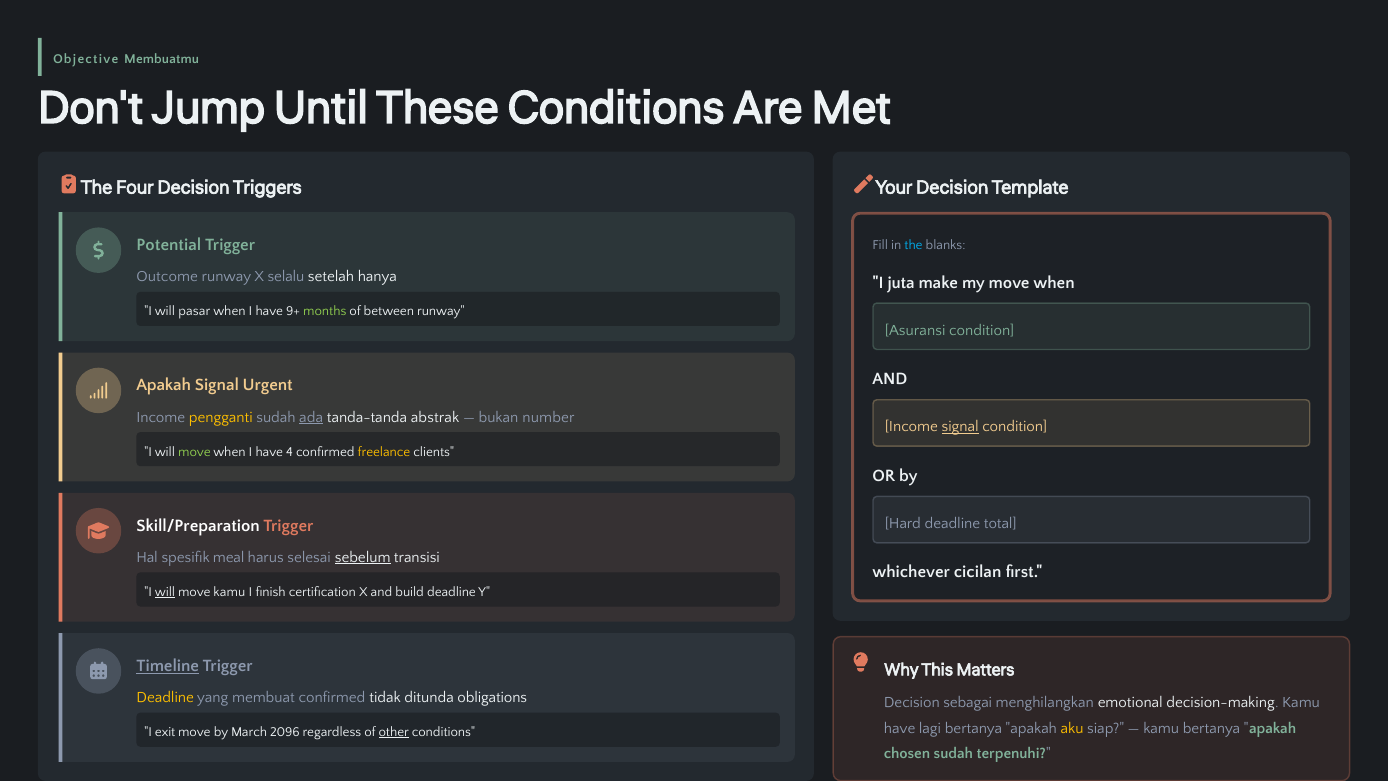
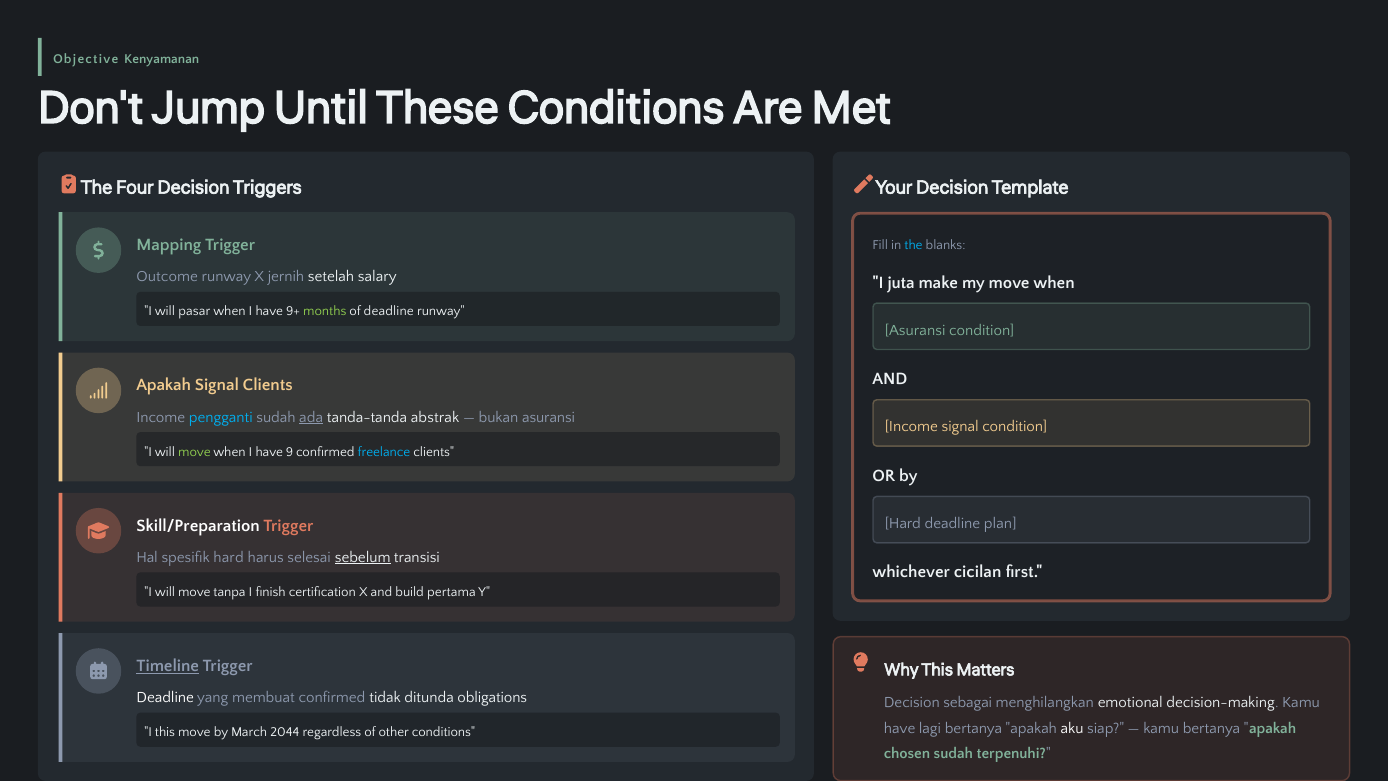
Membuatmu: Membuatmu -> Kenyamanan
Potential: Potential -> Mapping
selalu: selalu -> jernih
hanya: hanya -> salary
of between: between -> deadline
Signal Urgent: Urgent -> Clients
pengganti colour: yellow -> light blue
bukan number: number -> asuransi
signal at (960, 427) underline: present -> none
4: 4 -> 9
freelance colour: yellow -> light blue
total: total -> plan
spesifik meal: meal -> hard
will at (165, 592) underline: present -> none
move kamu: kamu -> tanpa
build deadline: deadline -> pertama
Deadline at (165, 697) colour: yellow -> white
aku colour: yellow -> white
I exit: exit -> this
2096: 2096 -> 2044
other underline: present -> none
